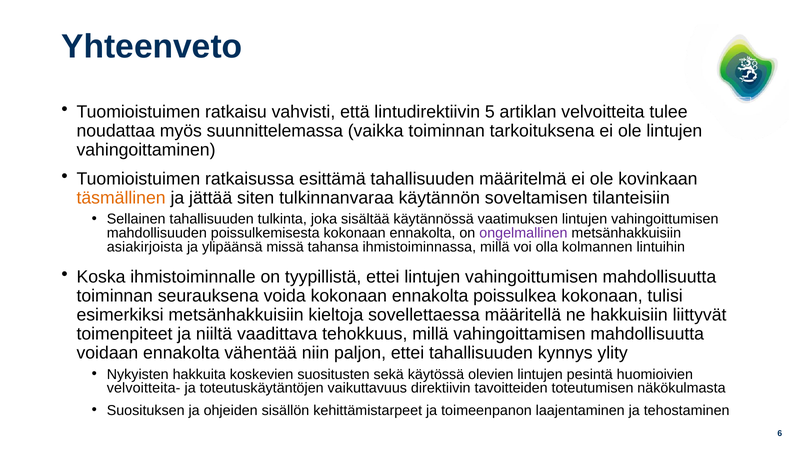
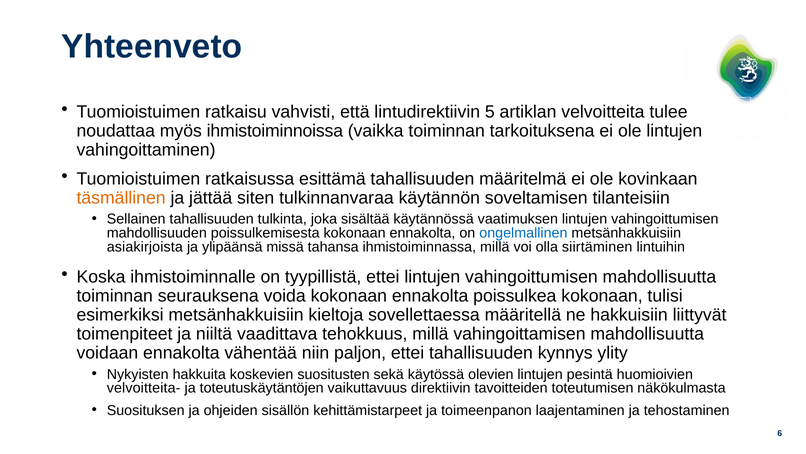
suunnittelemassa: suunnittelemassa -> ihmistoiminnoissa
ongelmallinen colour: purple -> blue
kolmannen: kolmannen -> siirtäminen
